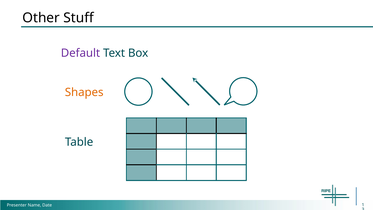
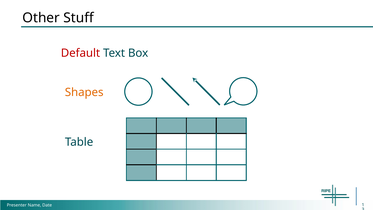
Default colour: purple -> red
